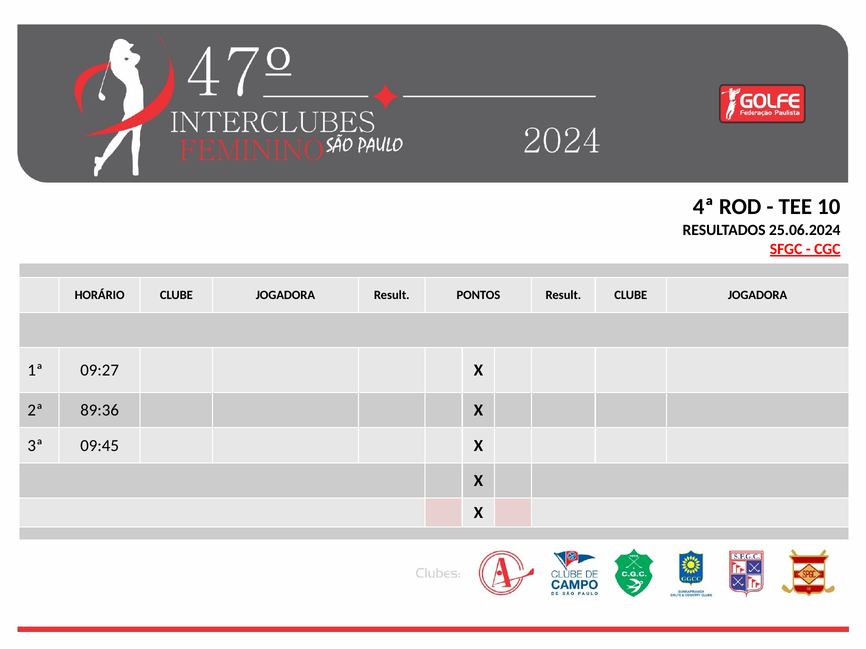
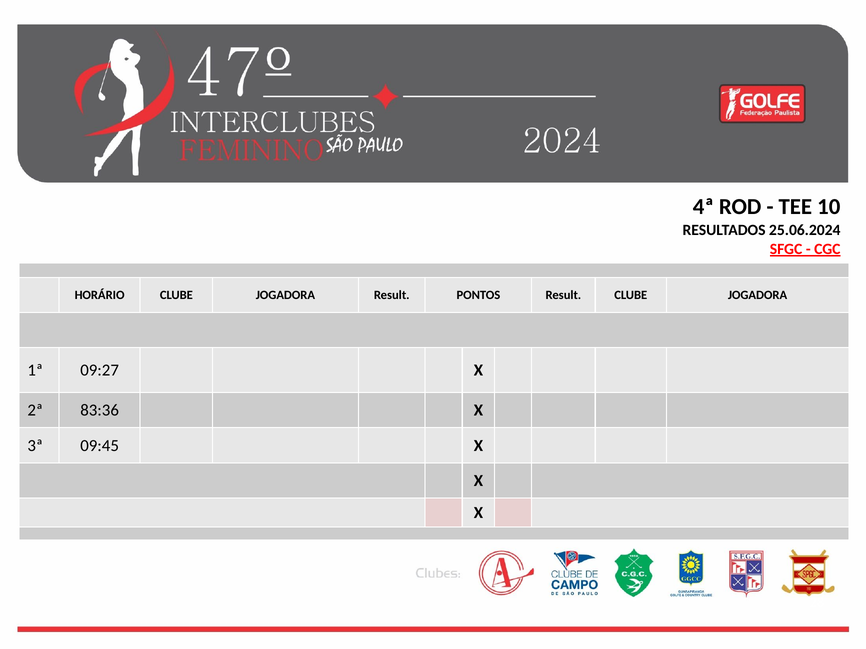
89:36: 89:36 -> 83:36
